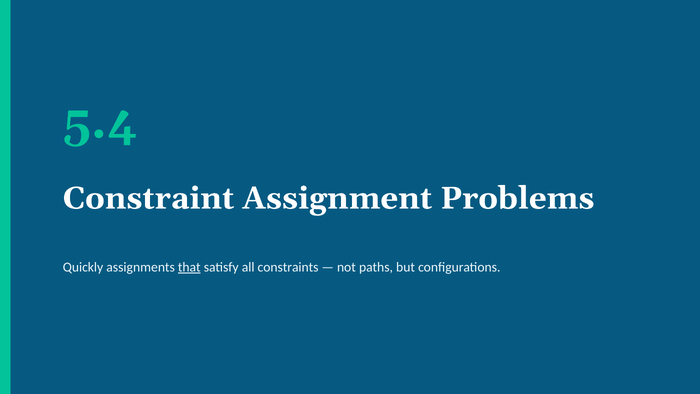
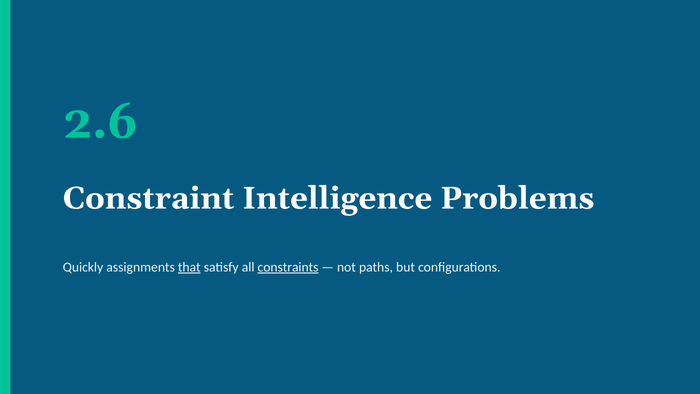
5.4: 5.4 -> 2.6
Assignment: Assignment -> Intelligence
constraints underline: none -> present
